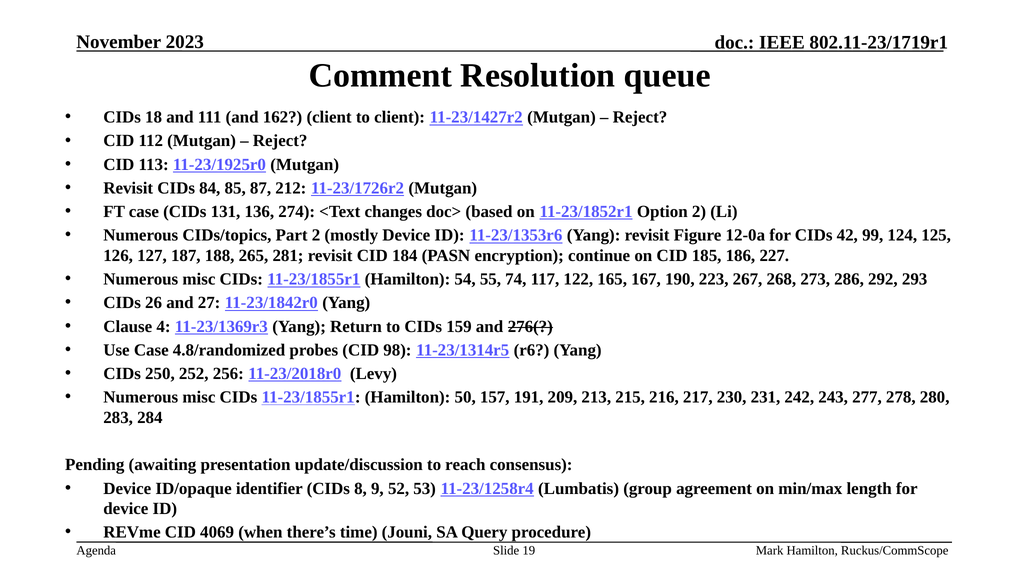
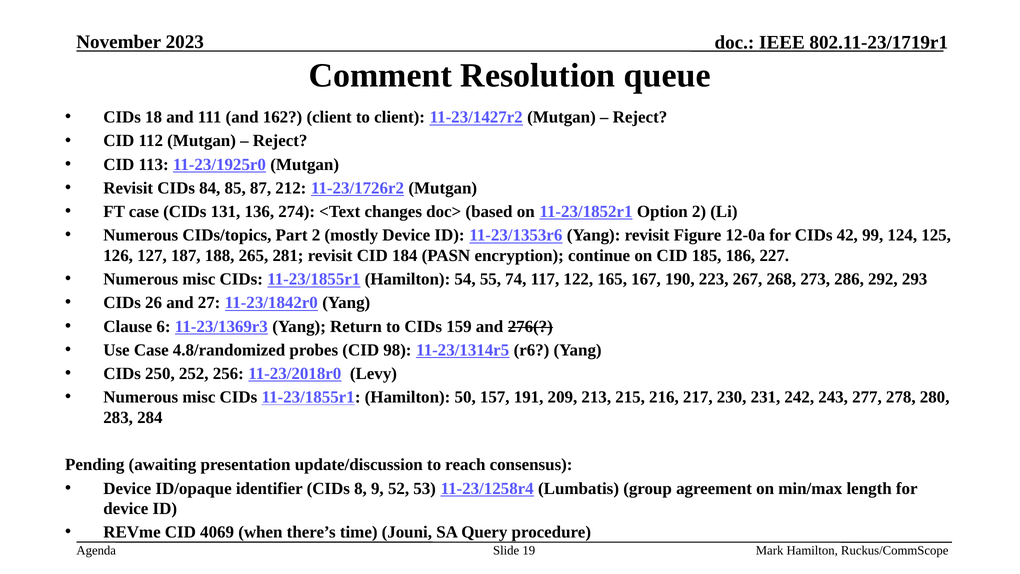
4: 4 -> 6
